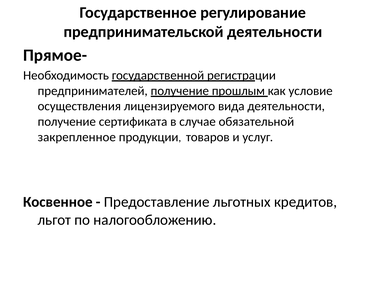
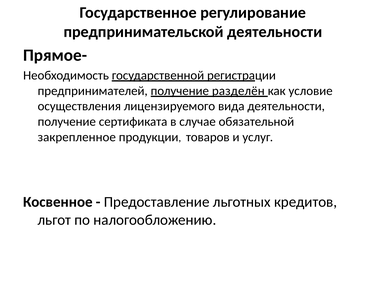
прошлым: прошлым -> разделён
